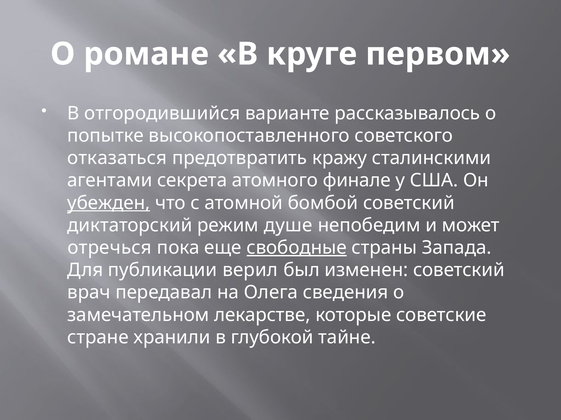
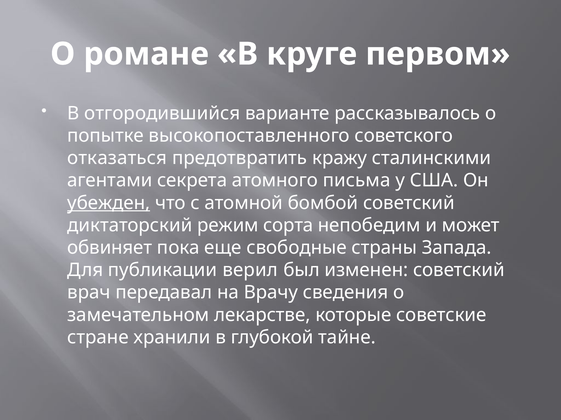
финале: финале -> письма
душе: душе -> сорта
отречься: отречься -> обвиняет
свободные underline: present -> none
Олега: Олега -> Врачу
